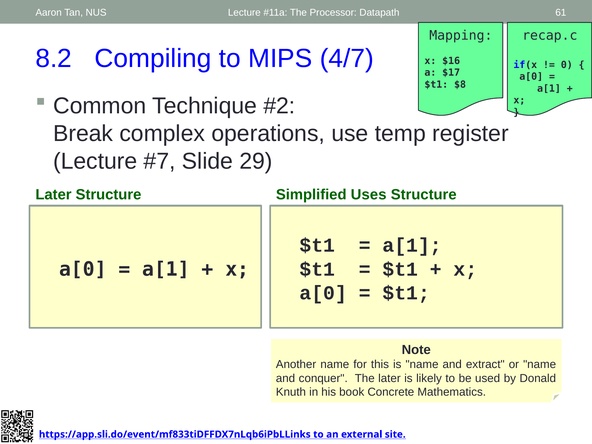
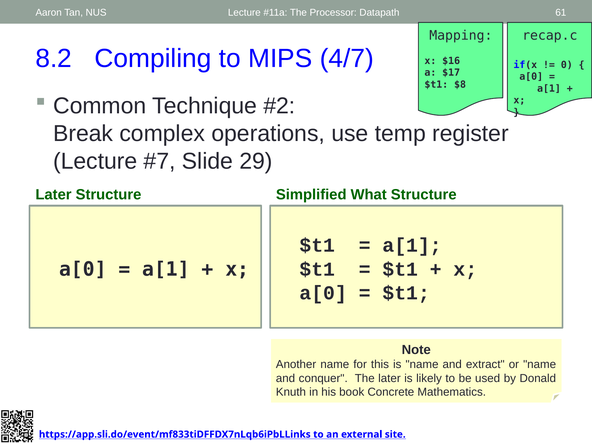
Uses: Uses -> What
